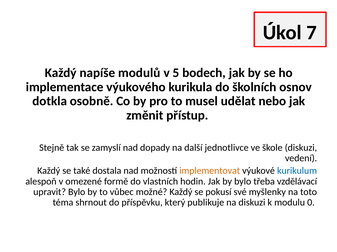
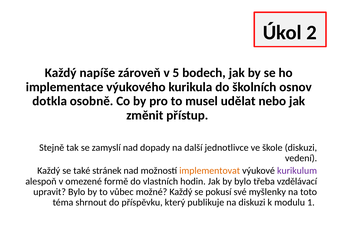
7: 7 -> 2
modulů: modulů -> zároveň
dostala: dostala -> stránek
kurikulum colour: blue -> purple
0: 0 -> 1
